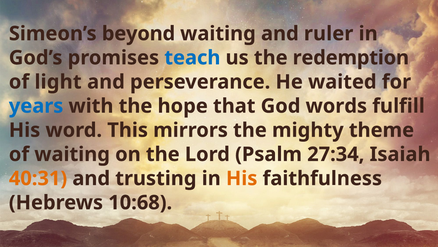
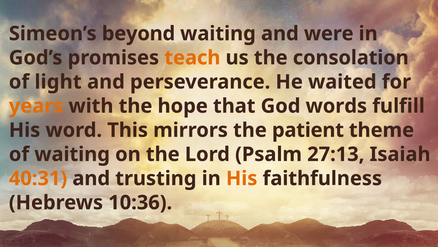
ruler: ruler -> were
teach colour: blue -> orange
redemption: redemption -> consolation
years colour: blue -> orange
mighty: mighty -> patient
27:34: 27:34 -> 27:13
10:68: 10:68 -> 10:36
